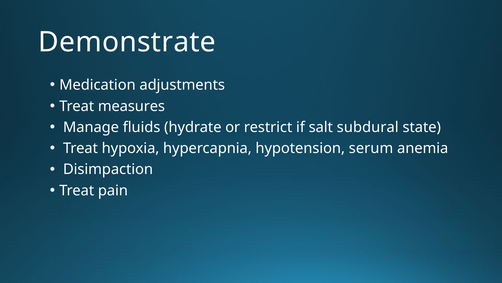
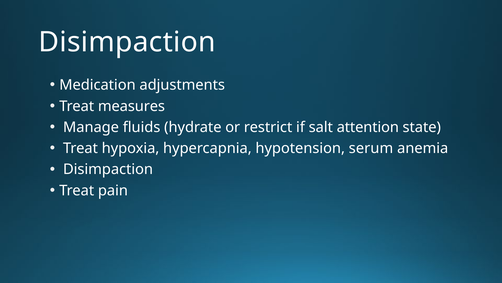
Demonstrate at (127, 42): Demonstrate -> Disimpaction
subdural: subdural -> attention
